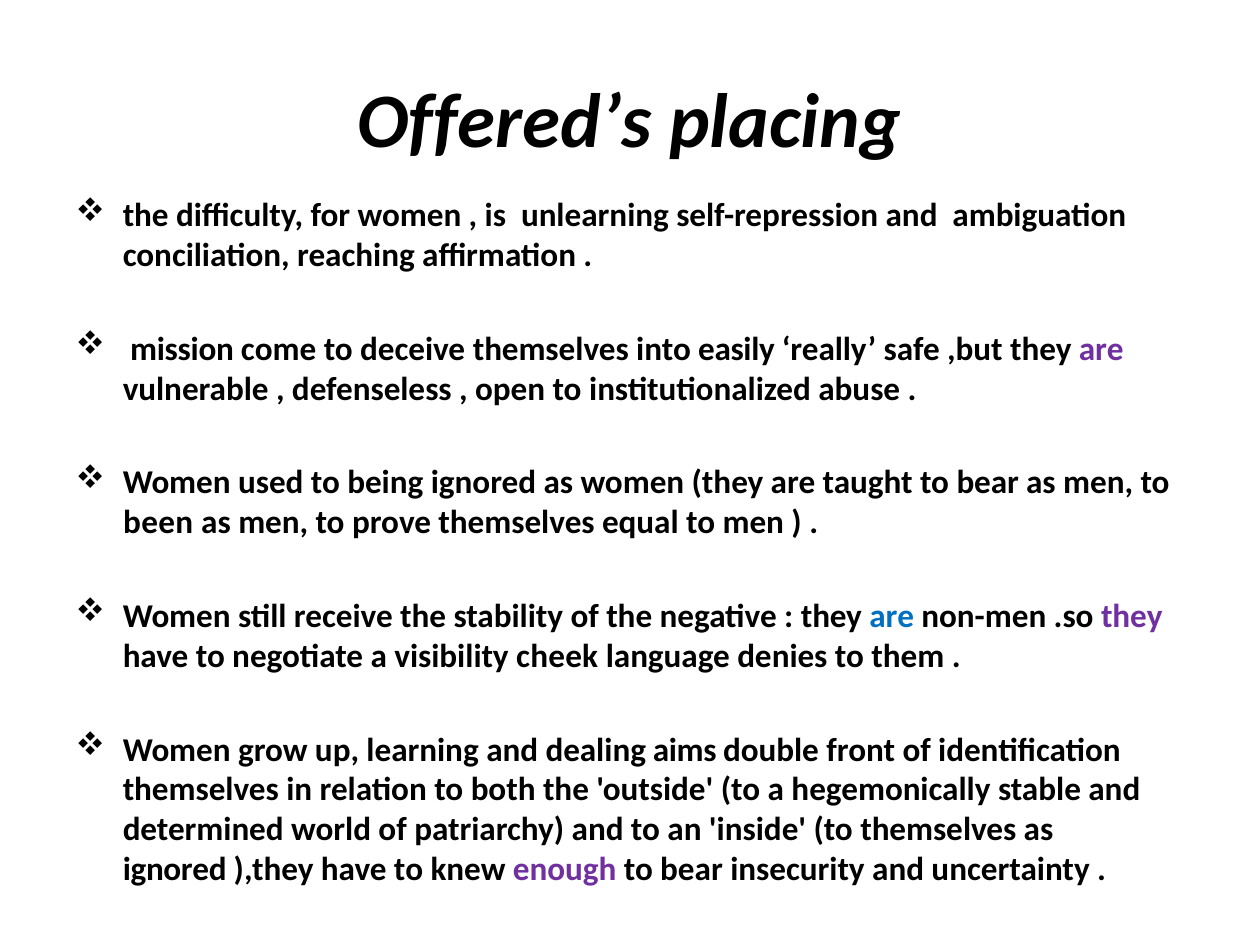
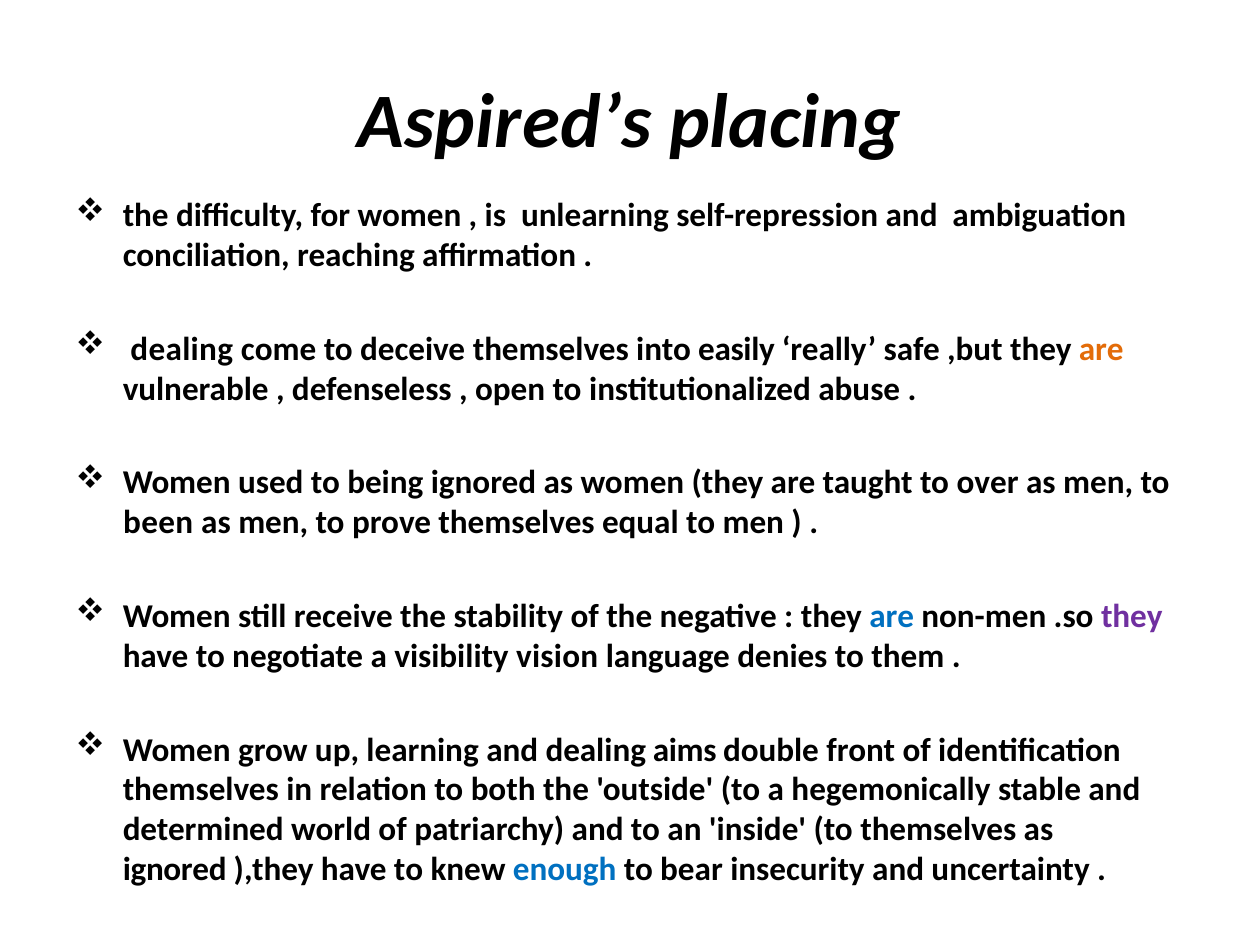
Offered’s: Offered’s -> Aspired’s
mission at (182, 349): mission -> dealing
are at (1101, 349) colour: purple -> orange
taught to bear: bear -> over
cheek: cheek -> vision
enough colour: purple -> blue
